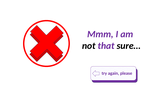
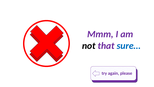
sure… colour: black -> blue
